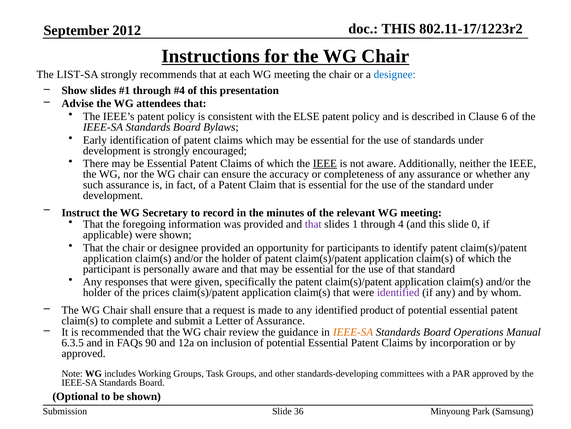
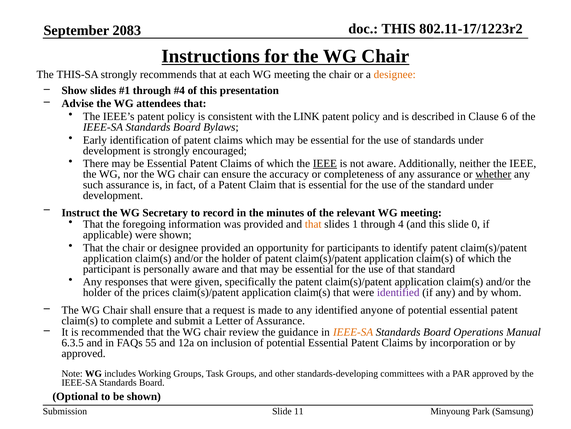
2012: 2012 -> 2083
LIST-SA: LIST-SA -> THIS-SA
designee at (395, 74) colour: blue -> orange
ELSE: ELSE -> LINK
whether underline: none -> present
that at (313, 224) colour: purple -> orange
product: product -> anyone
90: 90 -> 55
36: 36 -> 11
